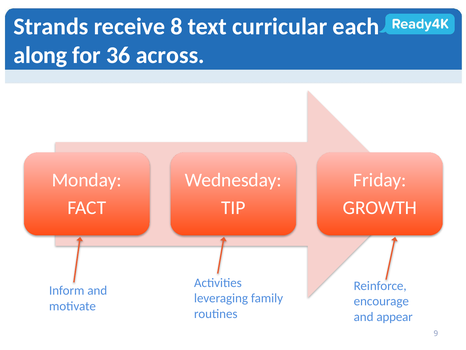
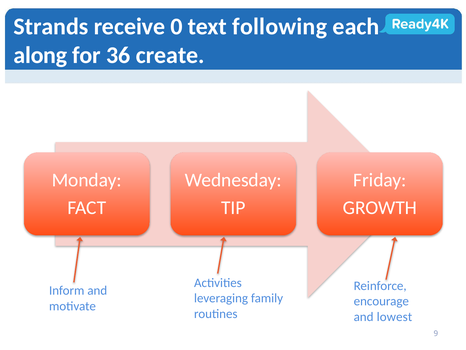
8: 8 -> 0
curricular: curricular -> following
across: across -> create
appear: appear -> lowest
